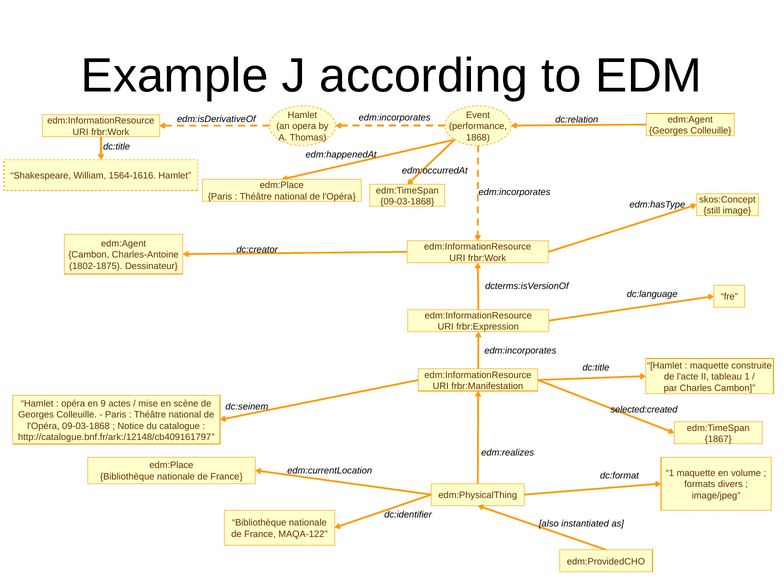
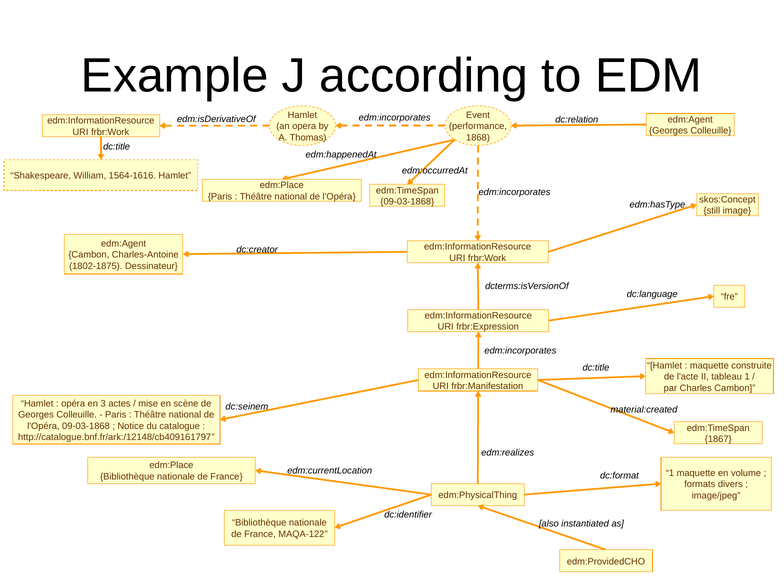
9: 9 -> 3
selected:created: selected:created -> material:created
